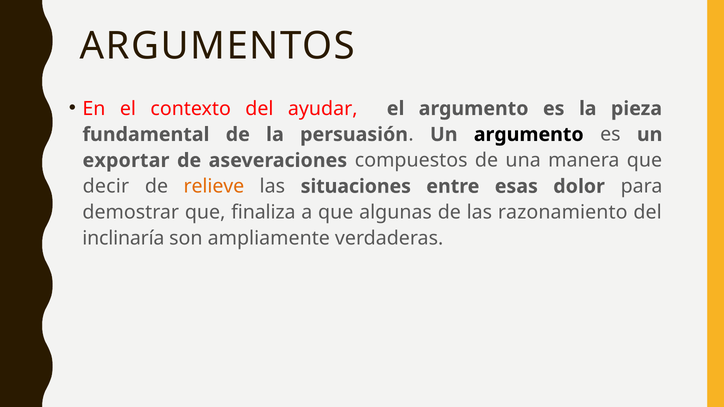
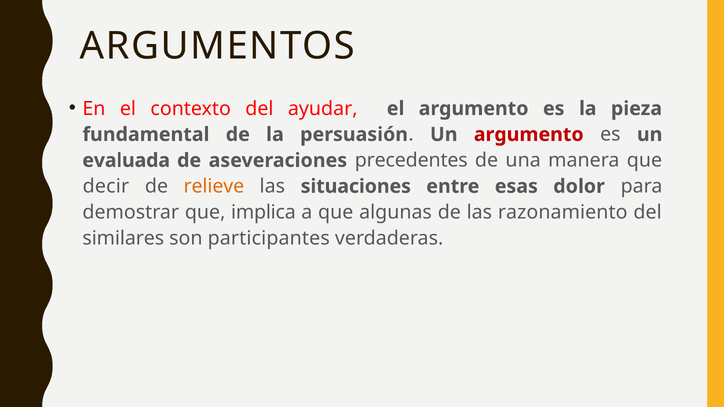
argumento at (529, 135) colour: black -> red
exportar: exportar -> evaluada
compuestos: compuestos -> precedentes
finaliza: finaliza -> implica
inclinaría: inclinaría -> similares
ampliamente: ampliamente -> participantes
